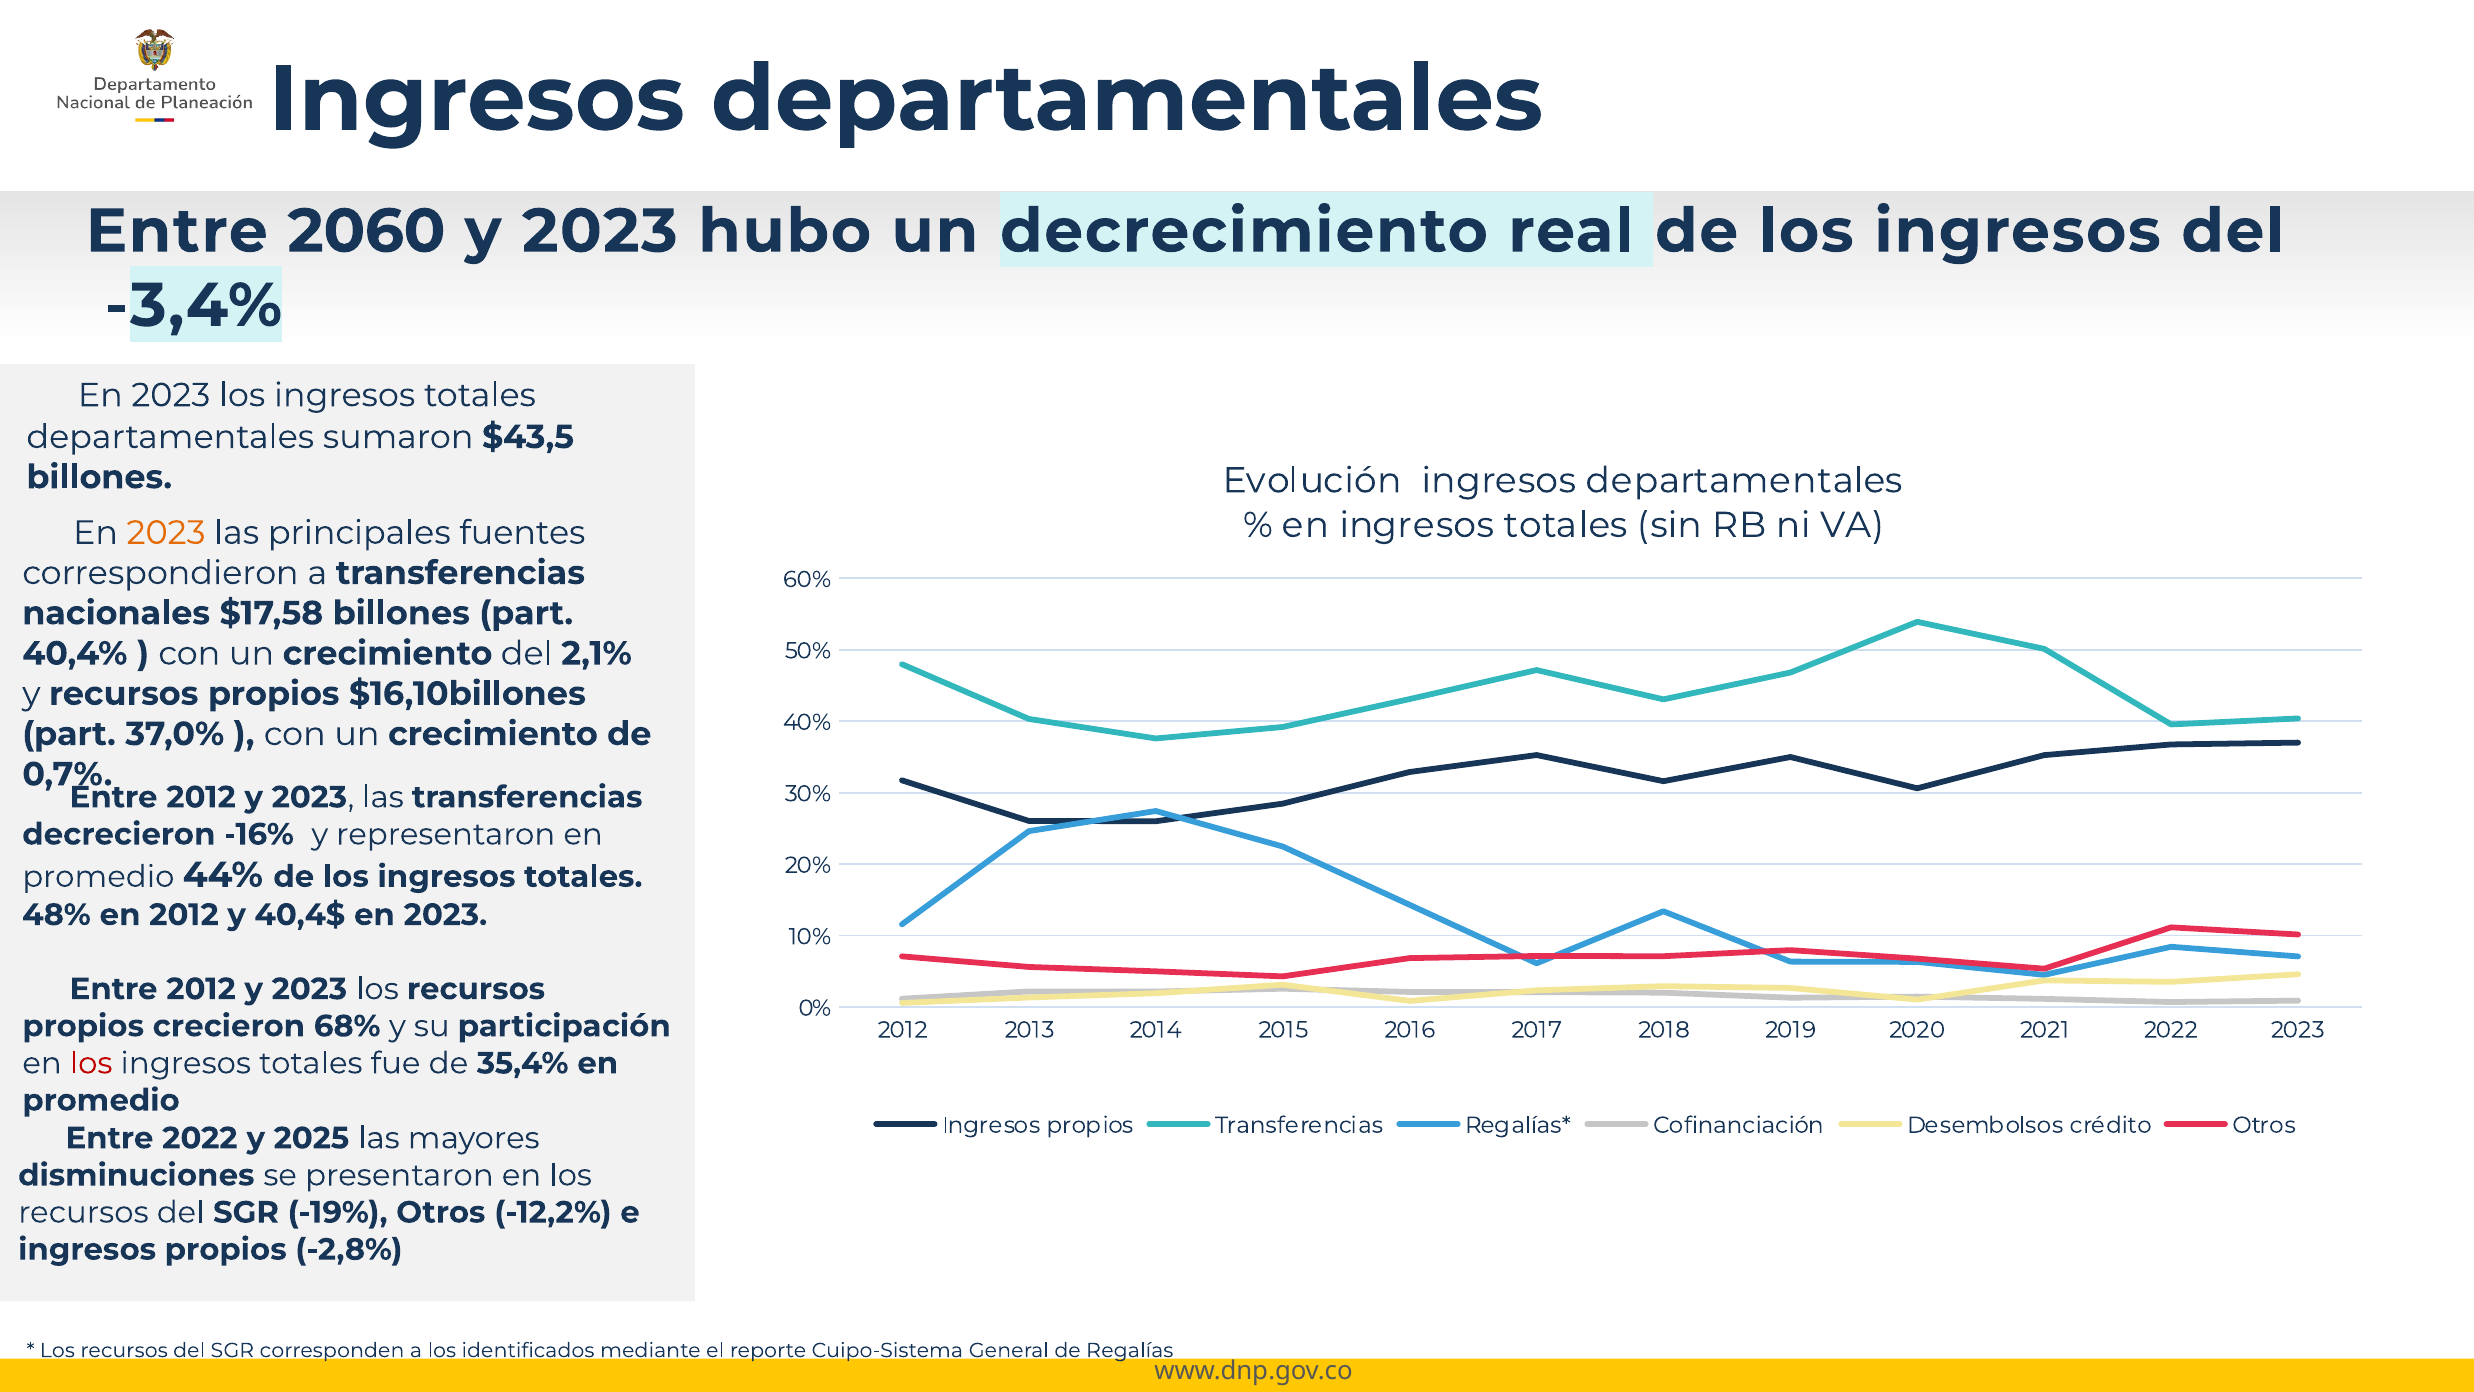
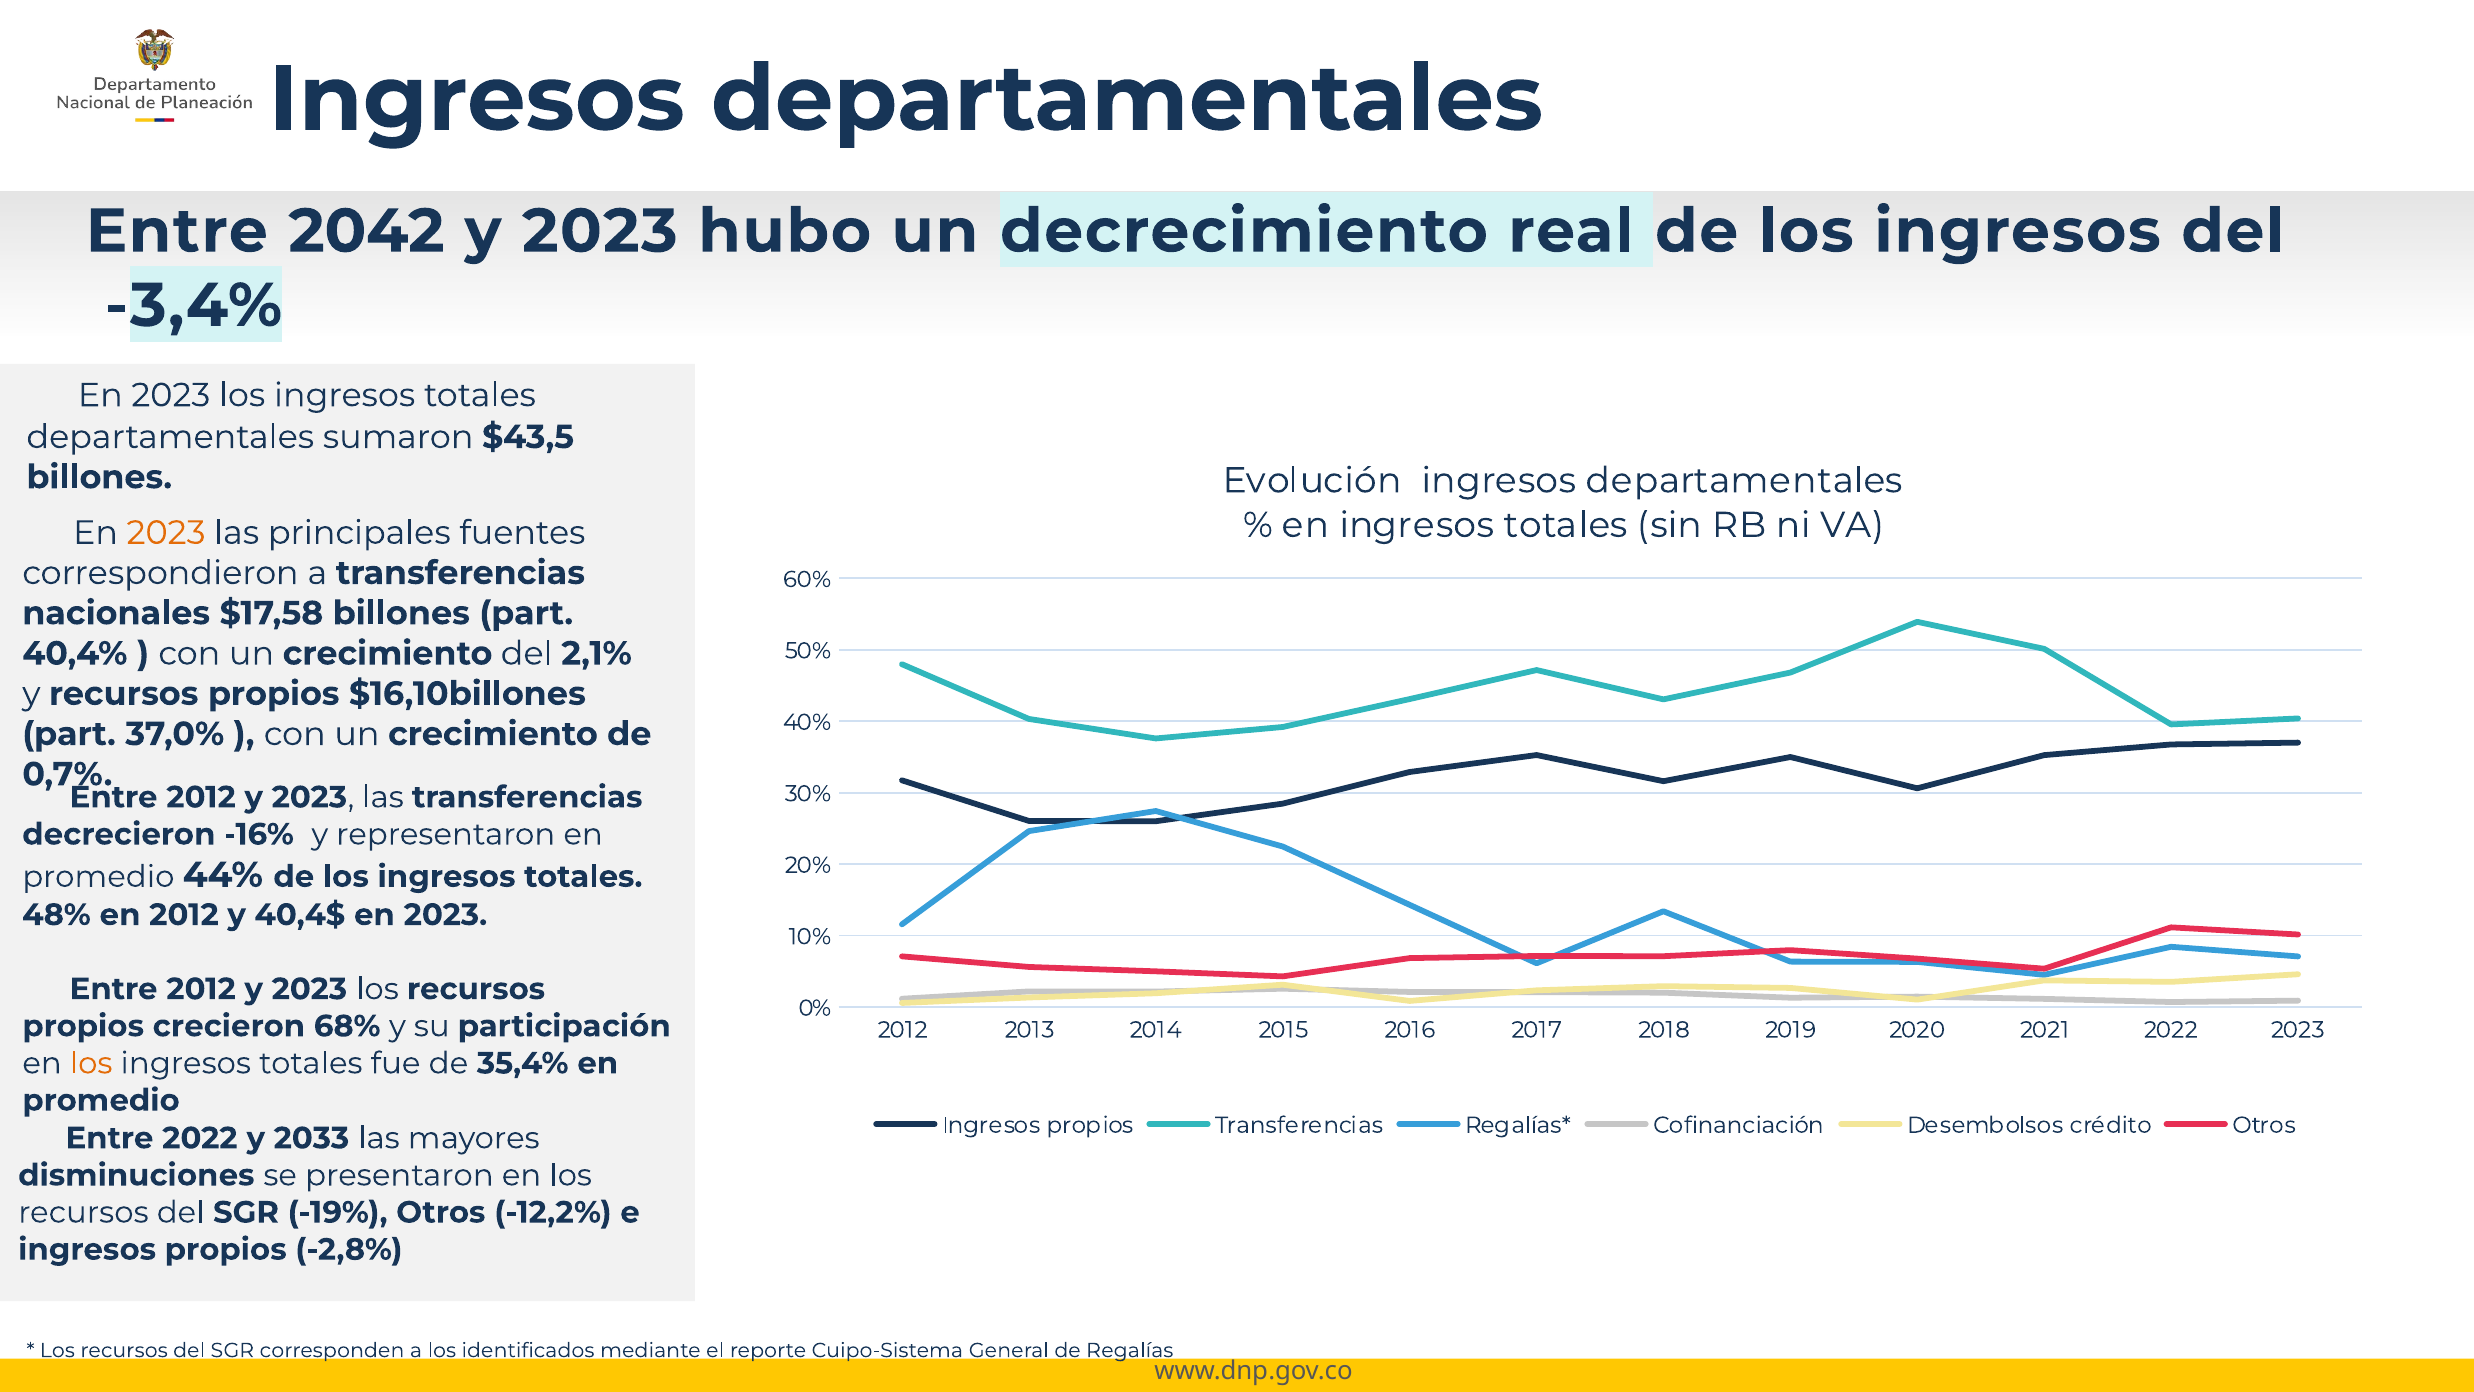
2060: 2060 -> 2042
los at (91, 1063) colour: red -> orange
2025: 2025 -> 2033
